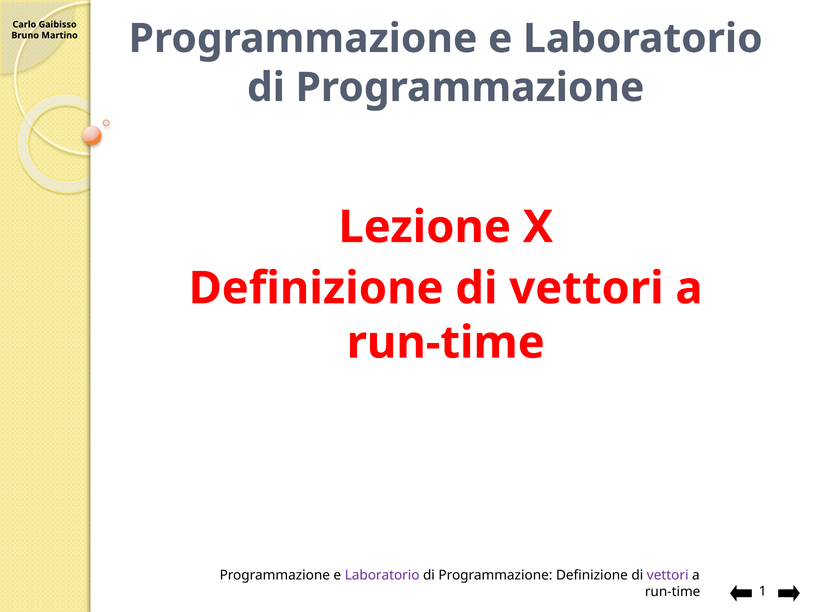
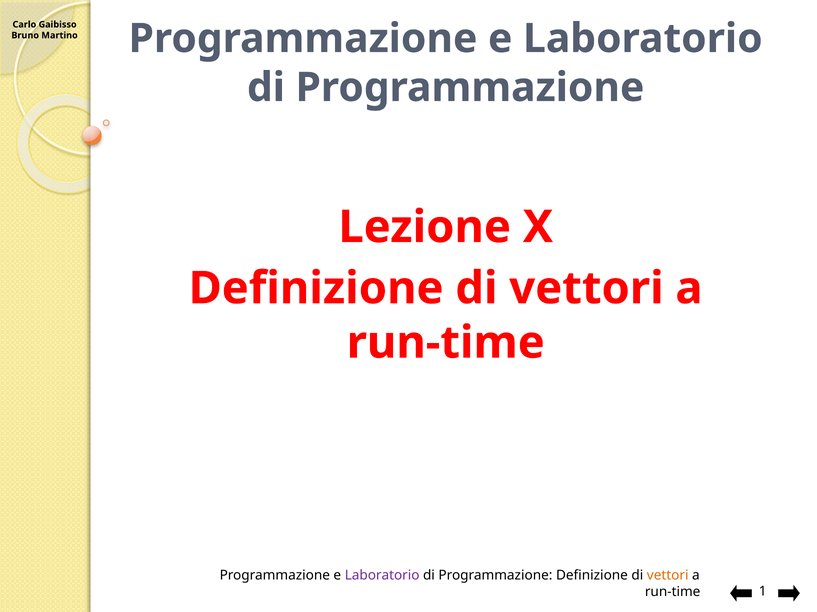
vettori at (668, 576) colour: purple -> orange
